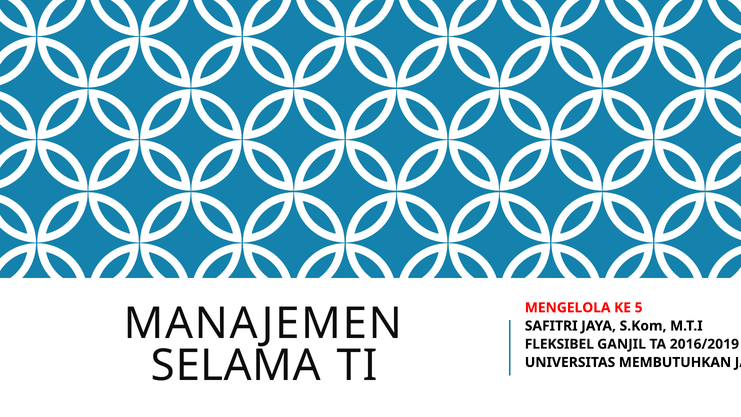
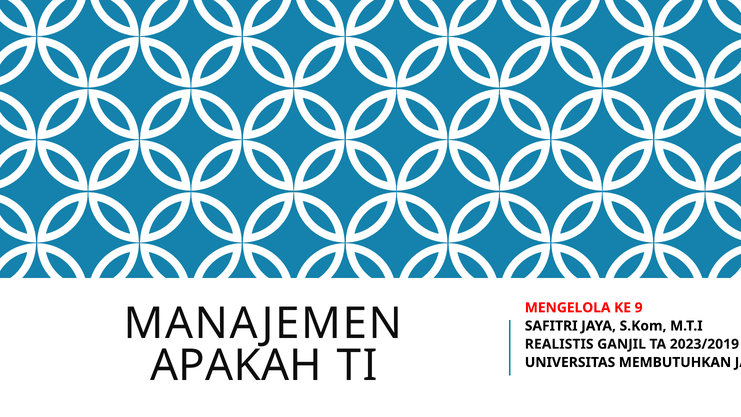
5: 5 -> 9
FLEKSIBEL: FLEKSIBEL -> REALISTIS
2016/2019: 2016/2019 -> 2023/2019
SELAMA: SELAMA -> APAKAH
